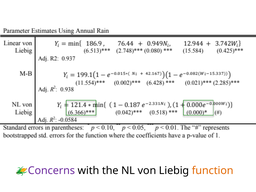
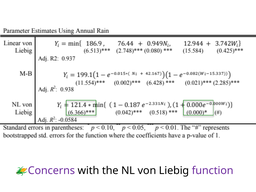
function colour: orange -> purple
